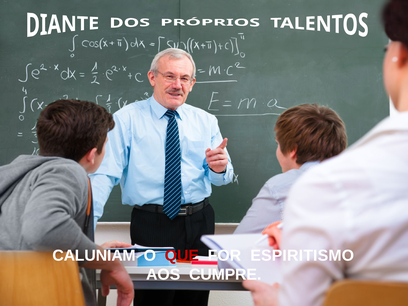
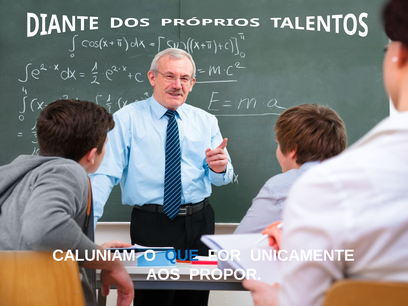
QUE colour: red -> blue
ESPIRITISMO: ESPIRITISMO -> UNICAMENTE
CUMPRE: CUMPRE -> PROPOR
